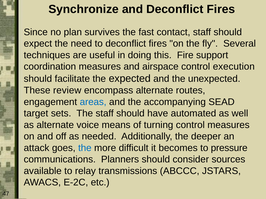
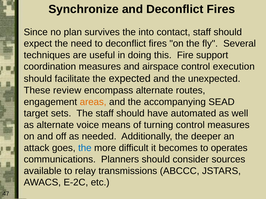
fast: fast -> into
areas colour: blue -> orange
pressure: pressure -> operates
